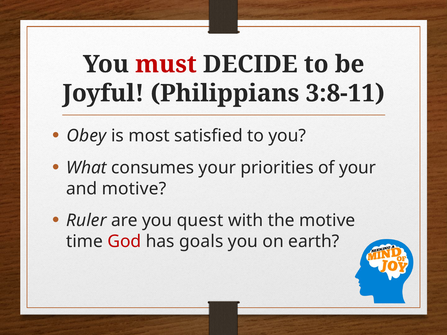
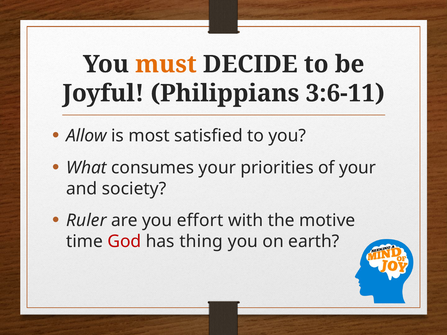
must colour: red -> orange
3:8-11: 3:8-11 -> 3:6-11
Obey: Obey -> Allow
and motive: motive -> society
quest: quest -> effort
goals: goals -> thing
